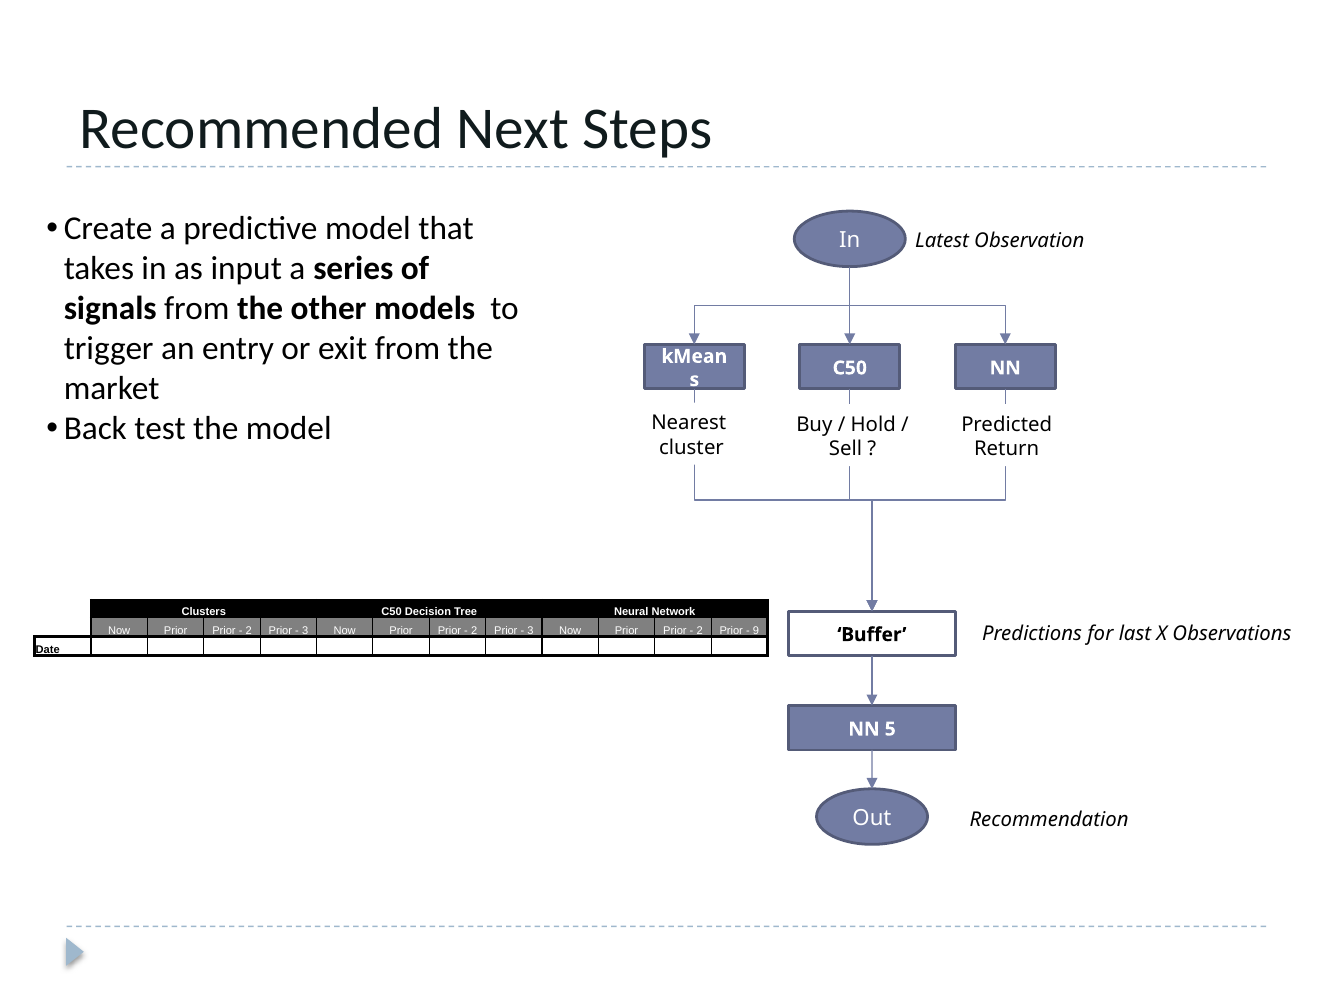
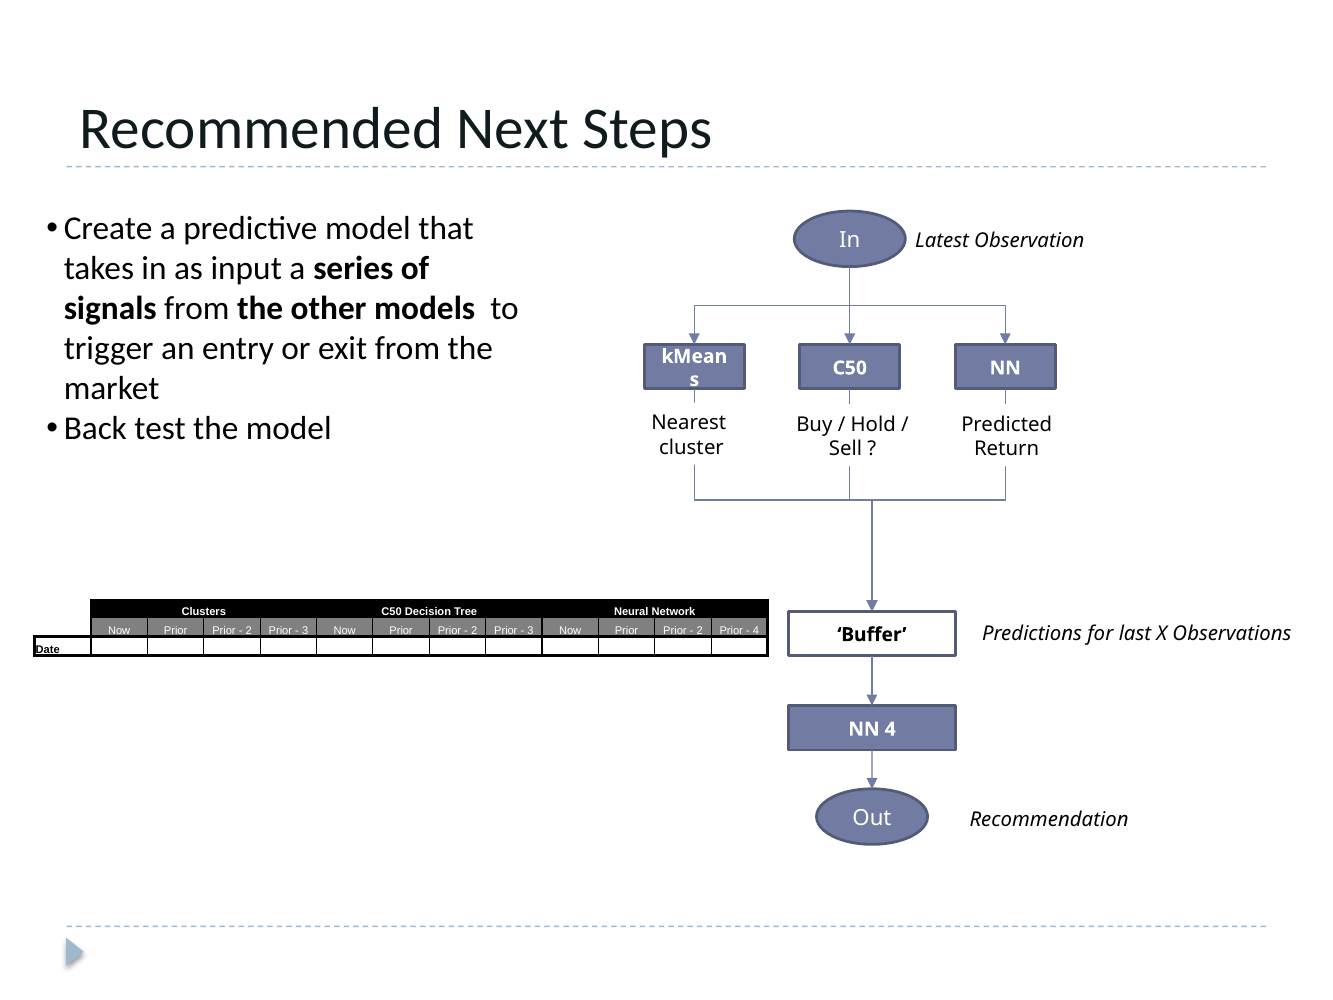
9 at (756, 630): 9 -> 4
NN 5: 5 -> 4
